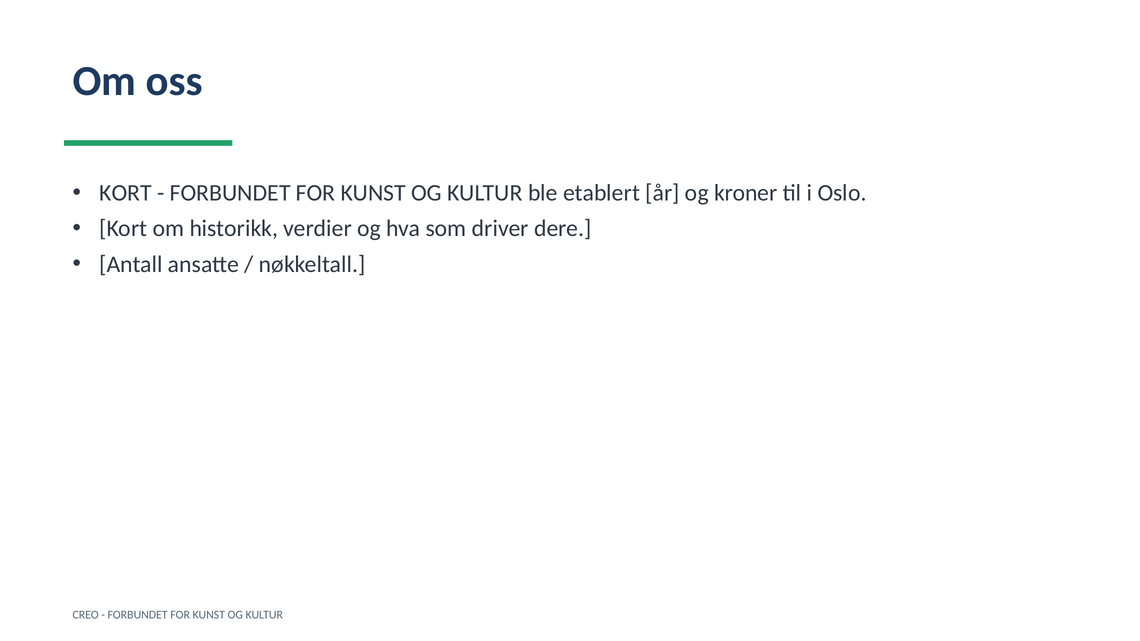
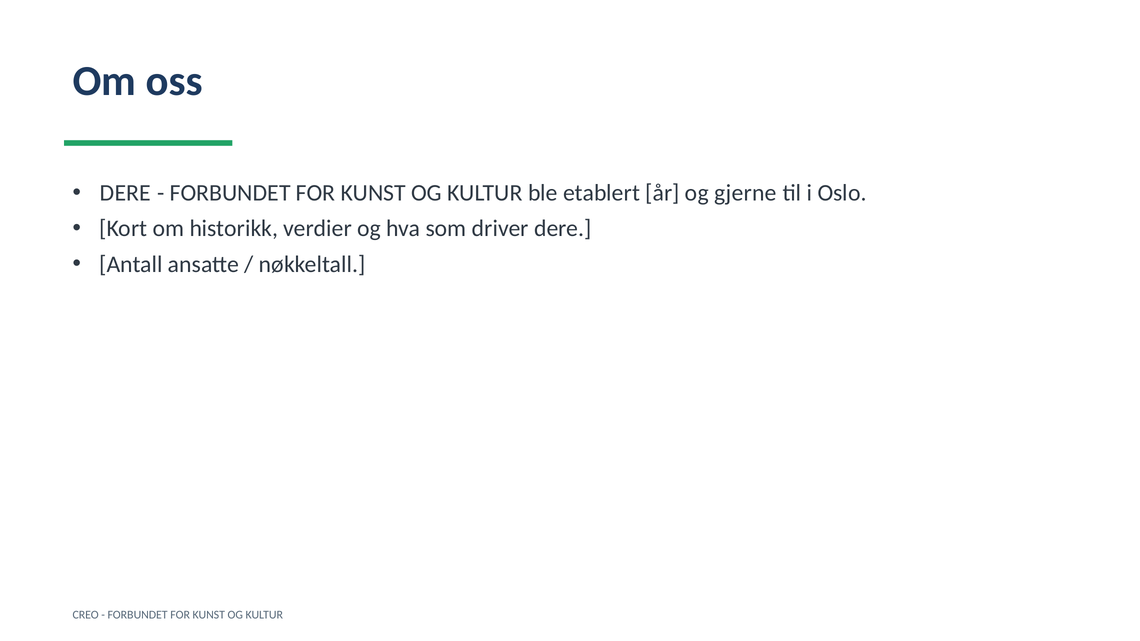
KORT at (126, 193): KORT -> DERE
kroner: kroner -> gjerne
